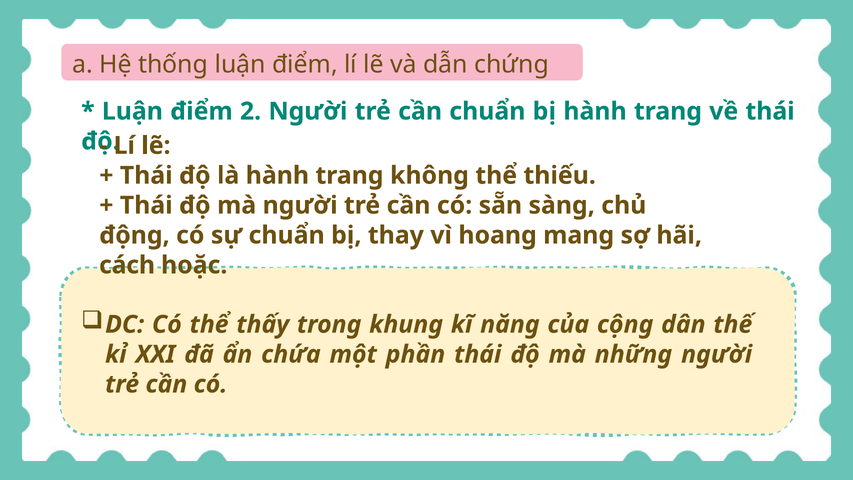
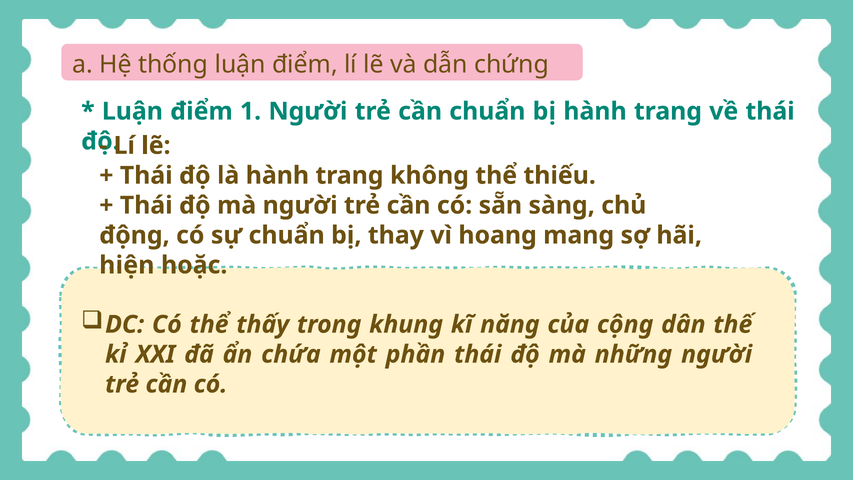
2: 2 -> 1
cách: cách -> hiện
